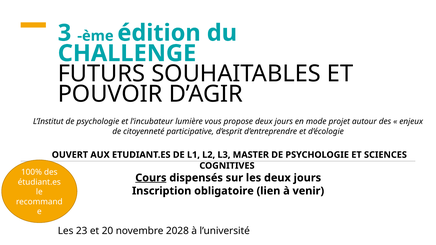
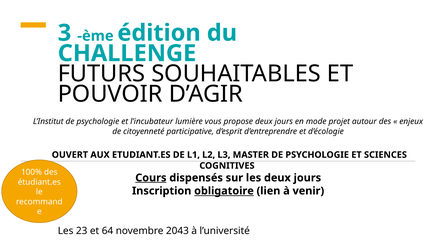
obligatoire underline: none -> present
20: 20 -> 64
2028: 2028 -> 2043
